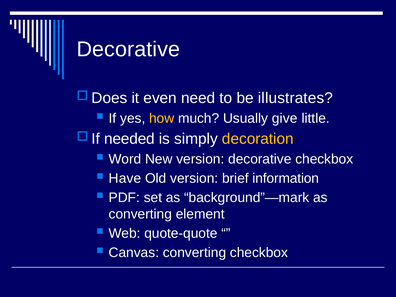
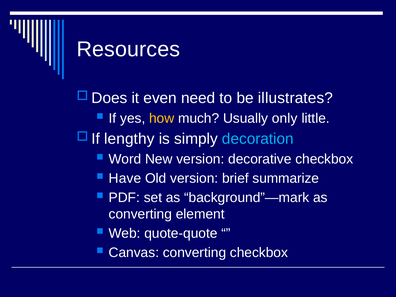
Decorative at (128, 49): Decorative -> Resources
give: give -> only
needed: needed -> lengthy
decoration colour: yellow -> light blue
information: information -> summarize
